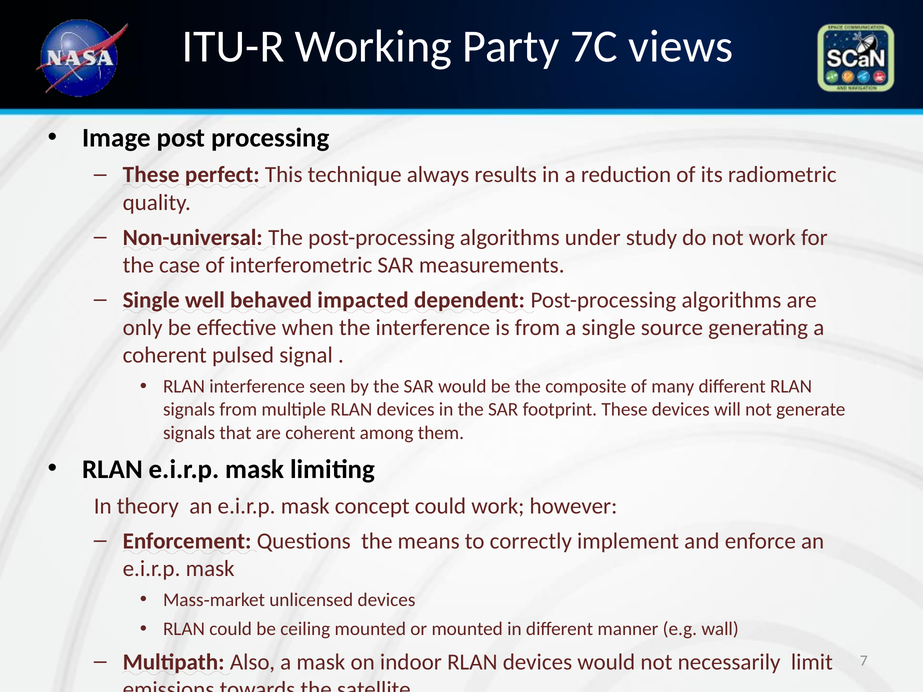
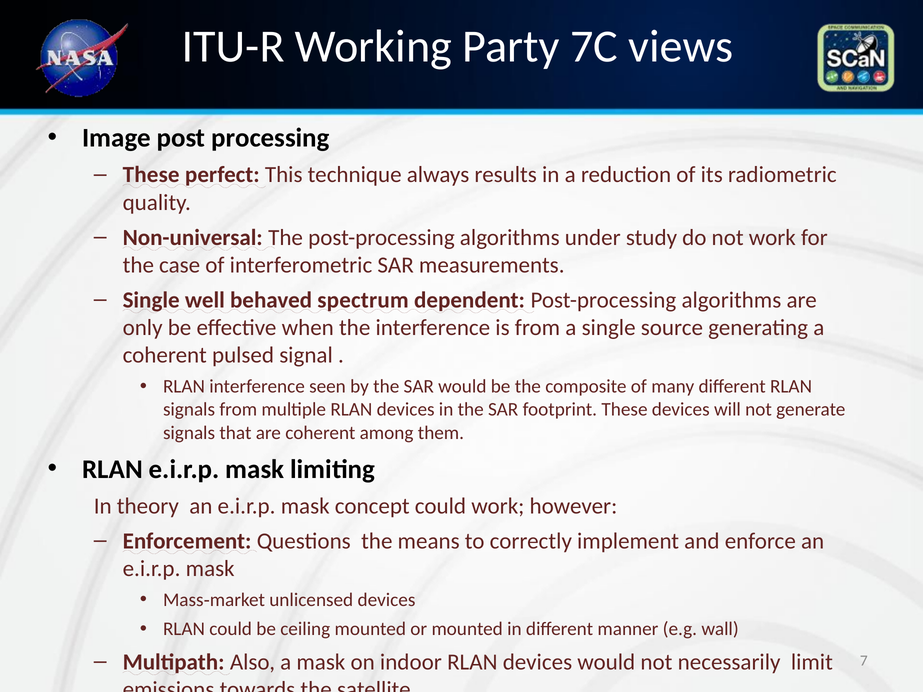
impacted: impacted -> spectrum
